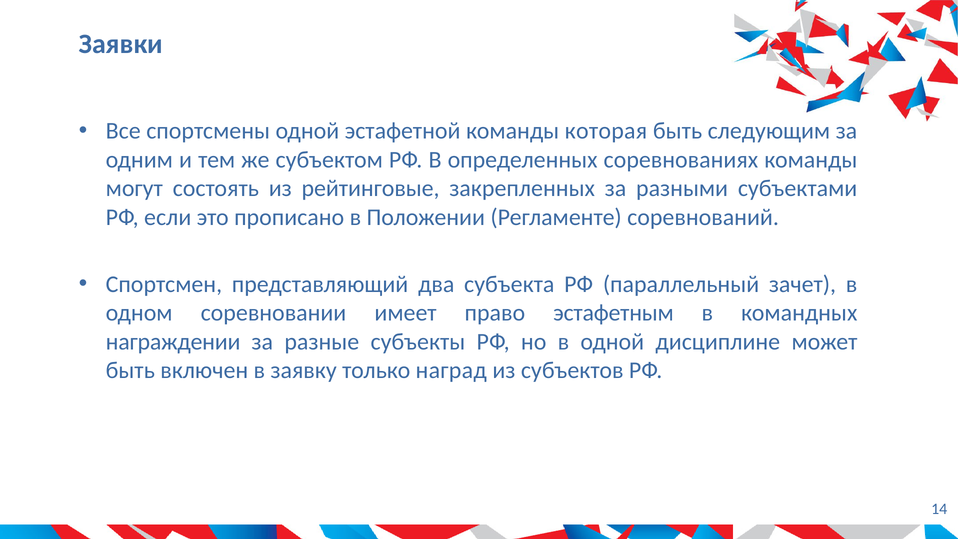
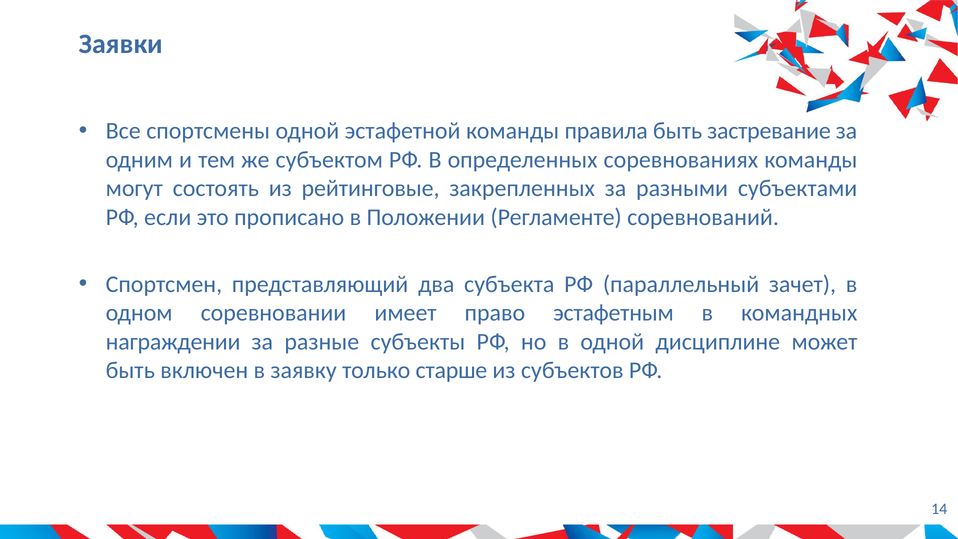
которая: которая -> правила
следующим: следующим -> застревание
наград: наград -> старше
